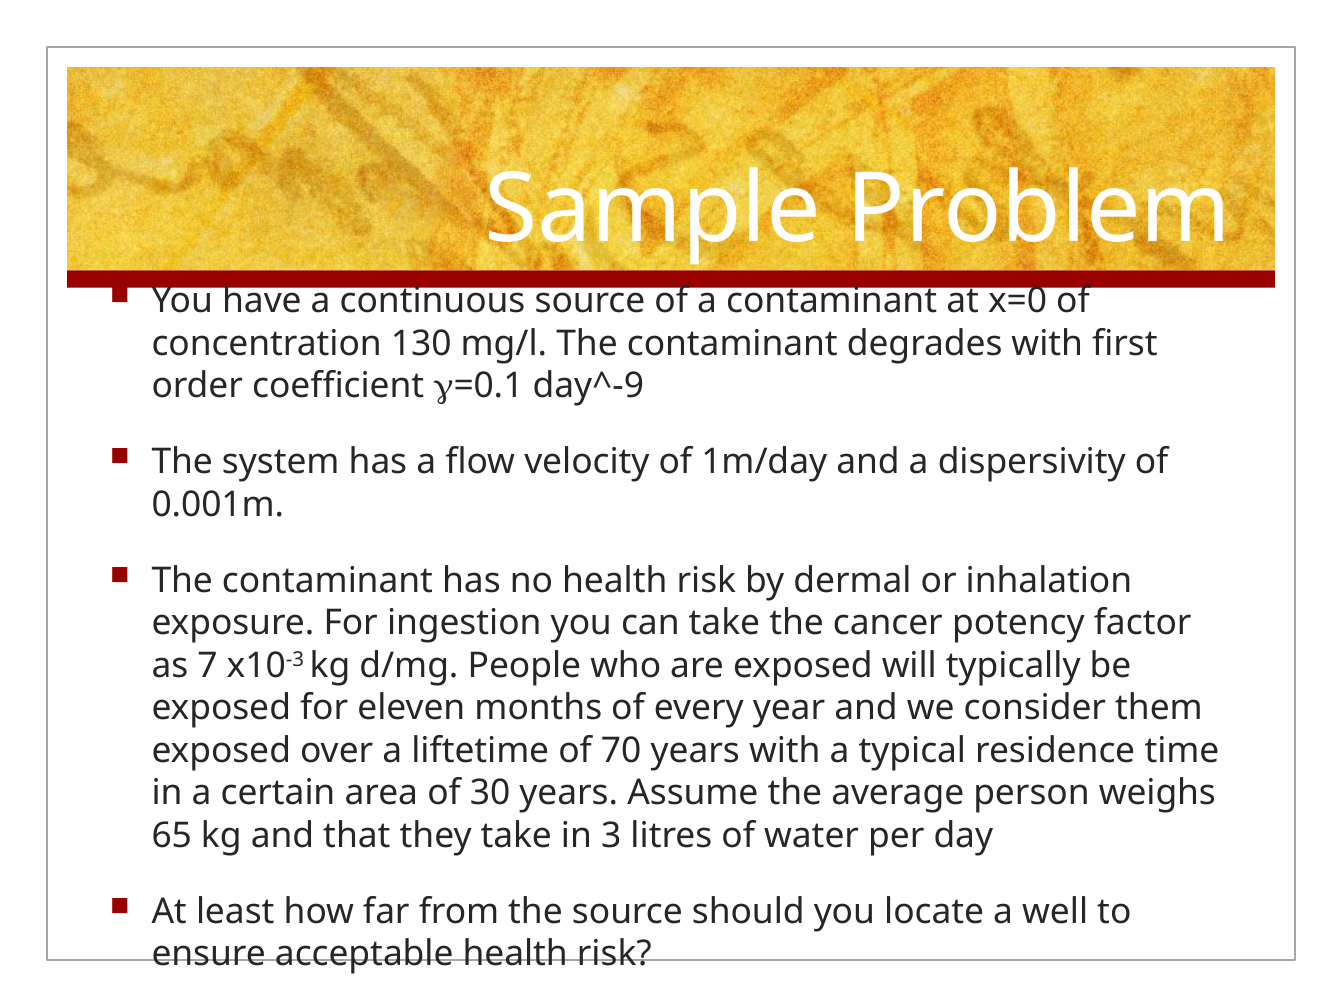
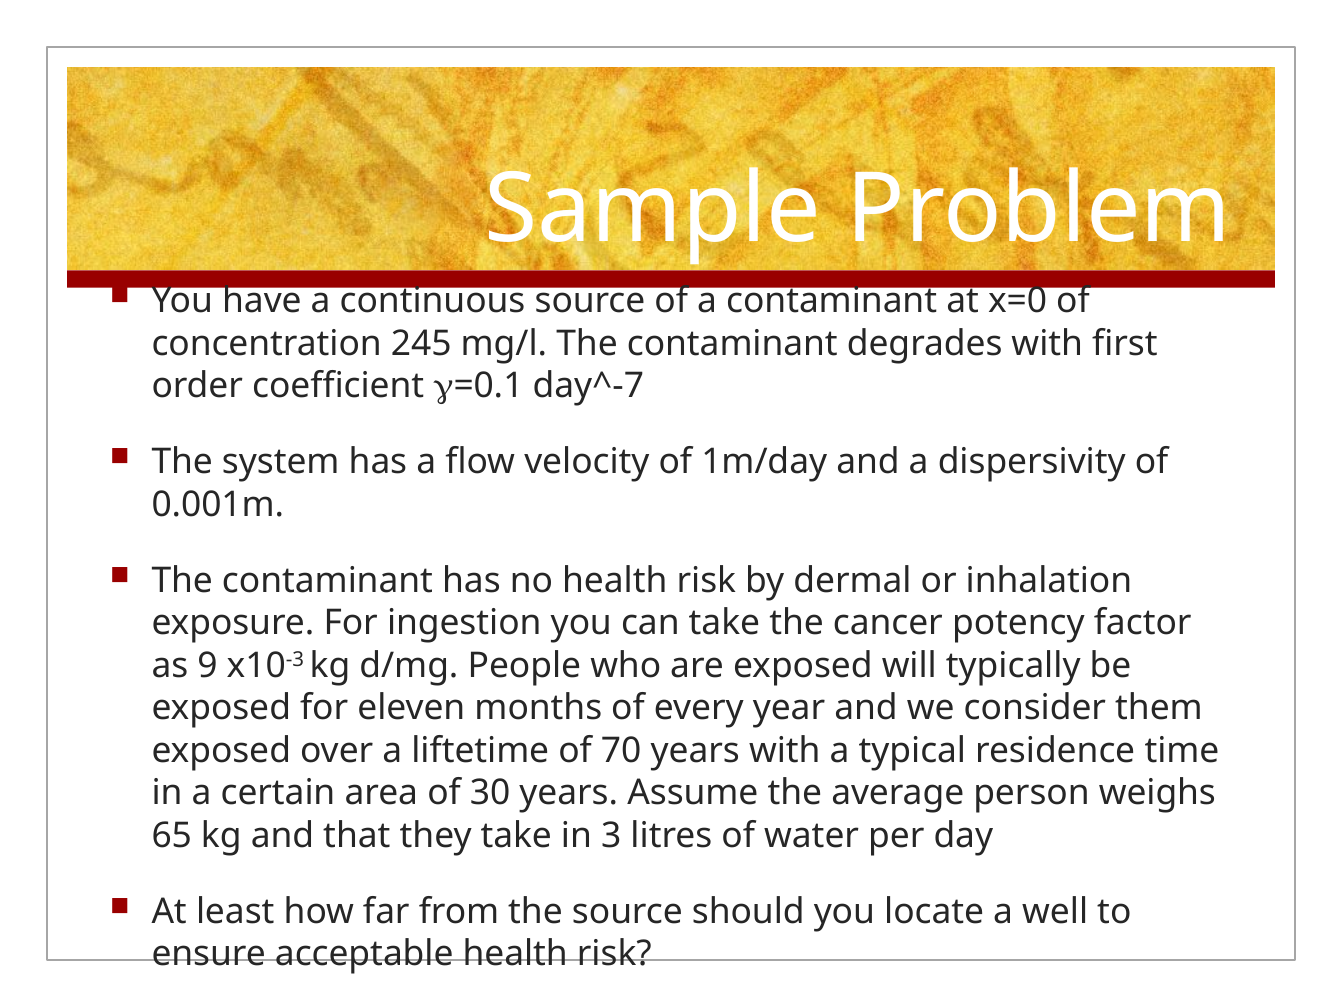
130: 130 -> 245
day^-9: day^-9 -> day^-7
7: 7 -> 9
